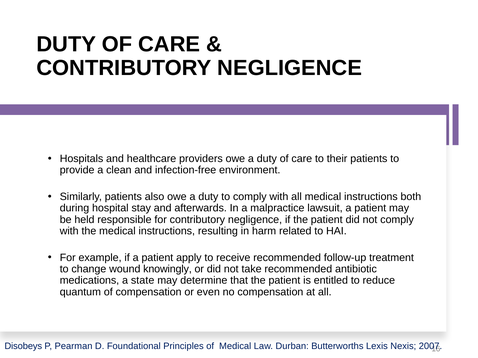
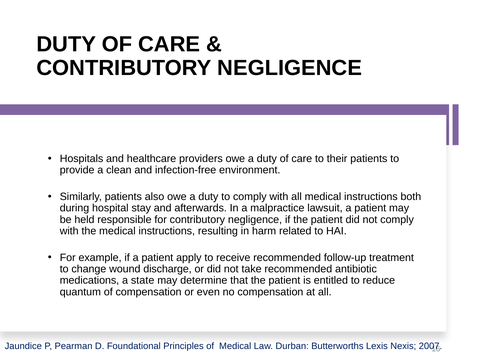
knowingly: knowingly -> discharge
Disobeys: Disobeys -> Jaundice
